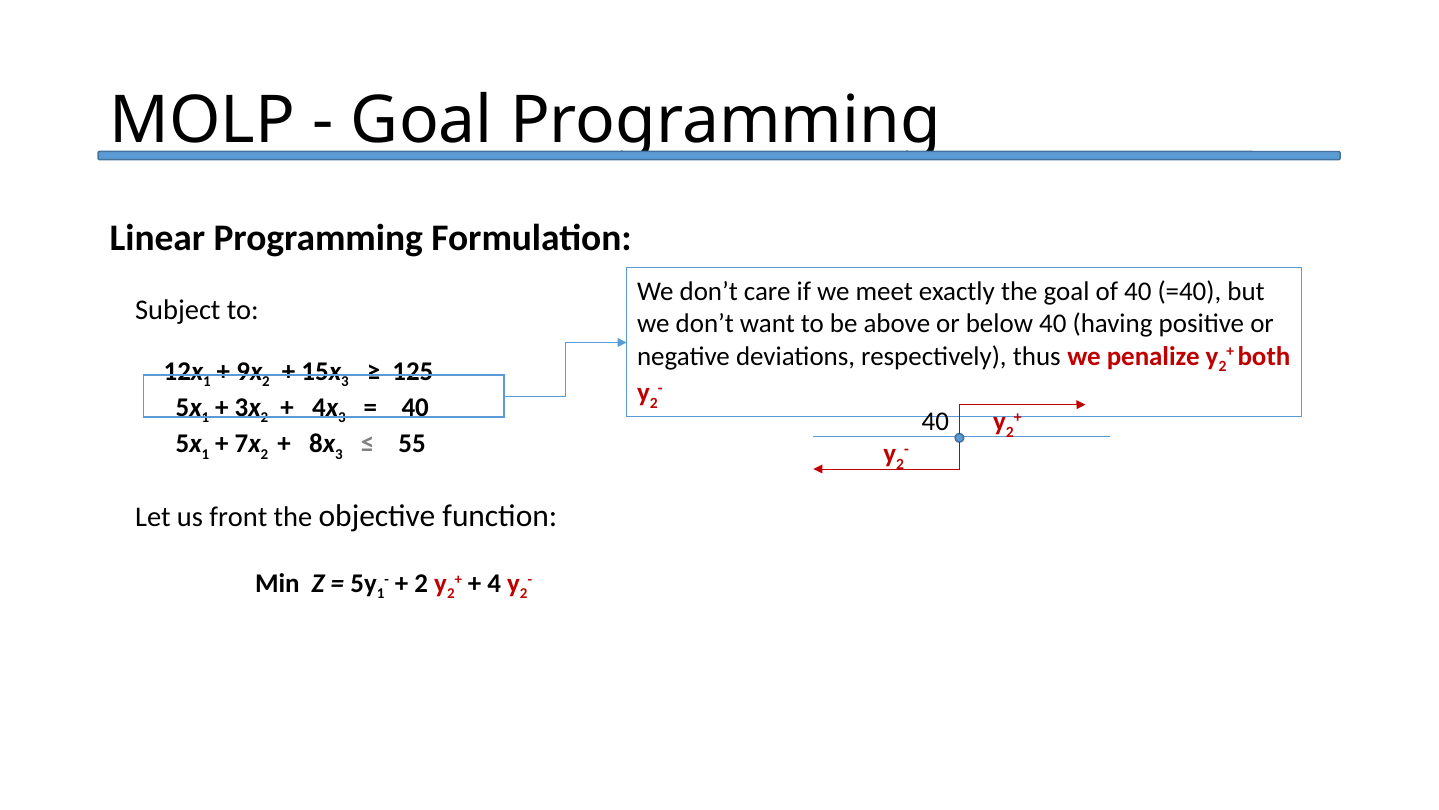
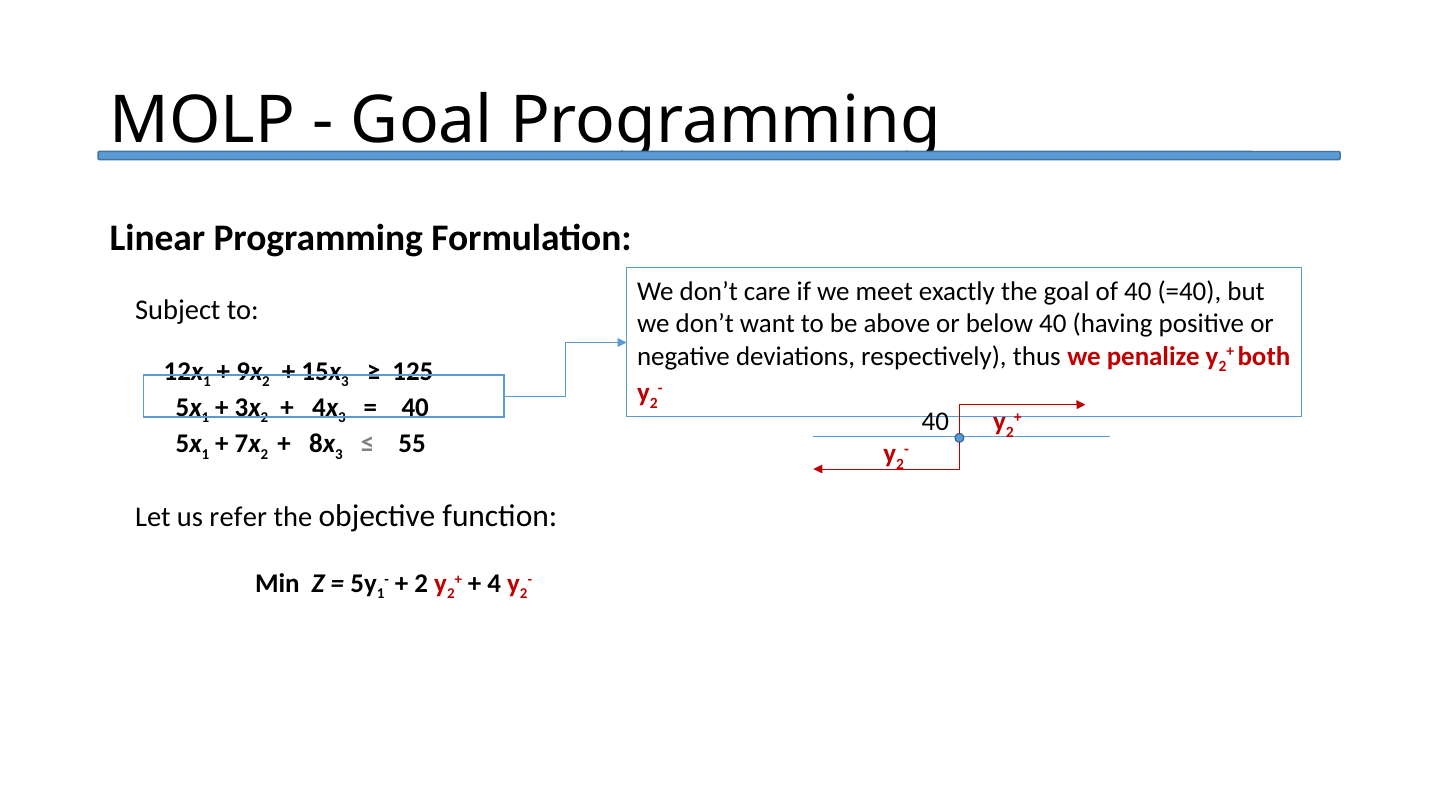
front: front -> refer
